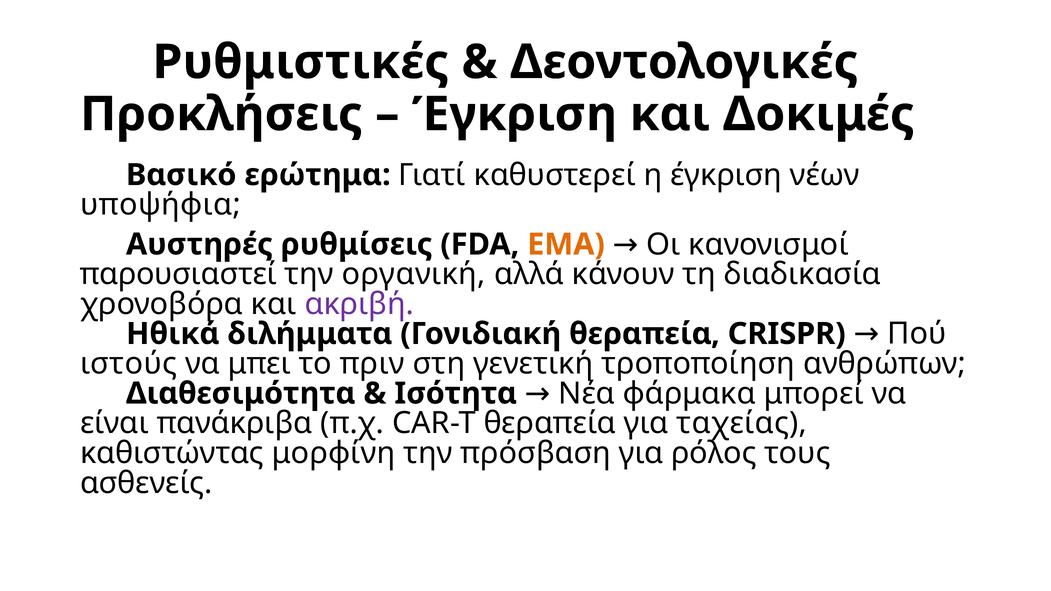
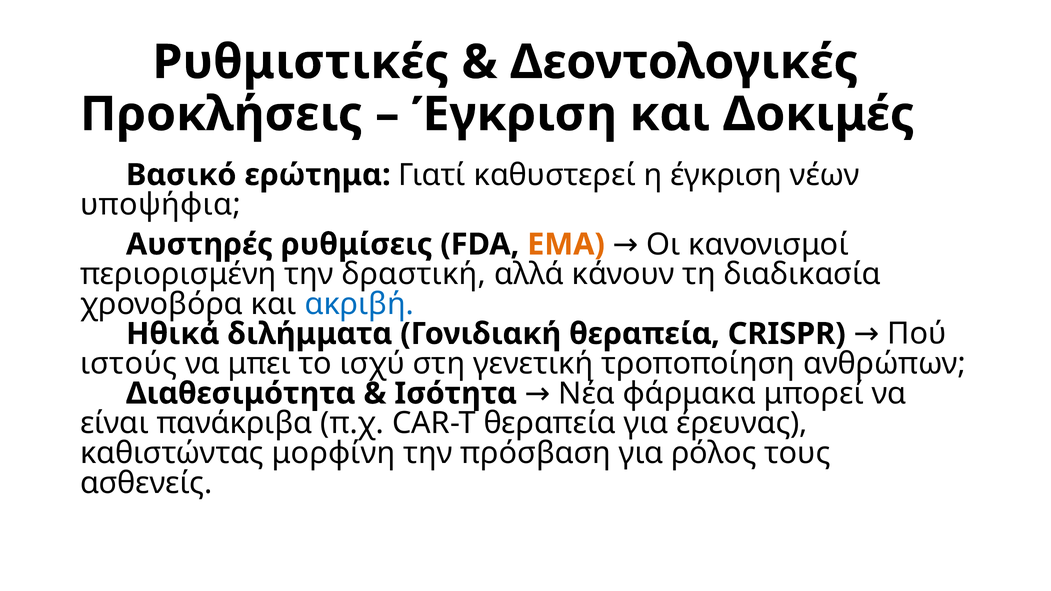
παρουσιαστεί: παρουσιαστεί -> περιορισμένη
οργανική: οργανική -> δραστική
ακριβή colour: purple -> blue
πριν: πριν -> ισχύ
ταχείας: ταχείας -> έρευνας
